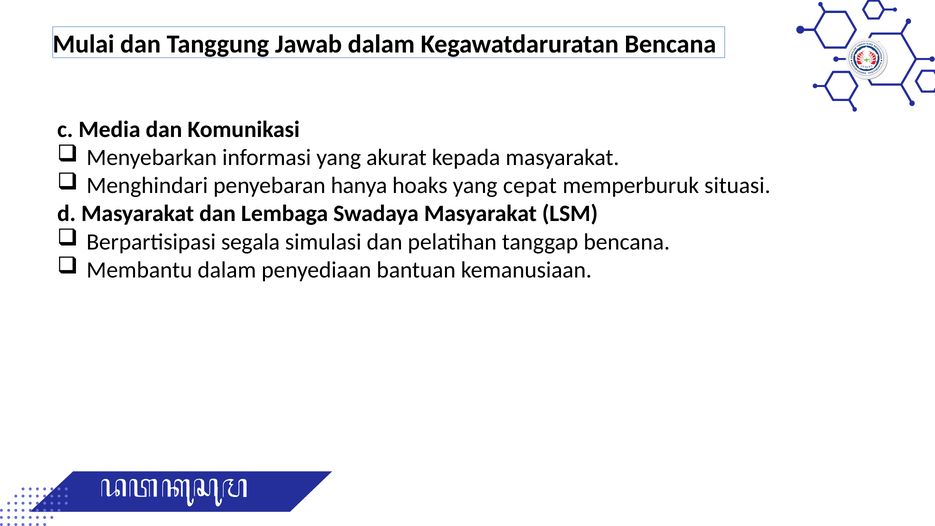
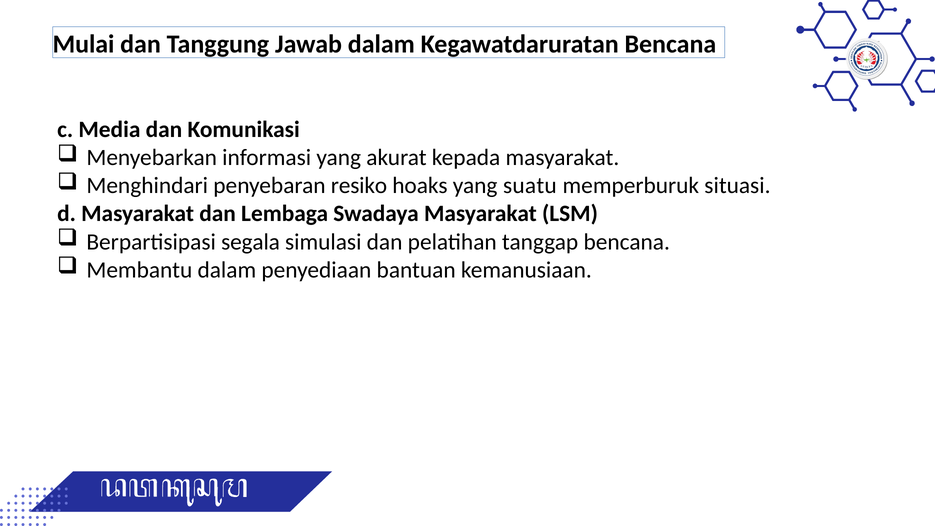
hanya: hanya -> resiko
cepat: cepat -> suatu
